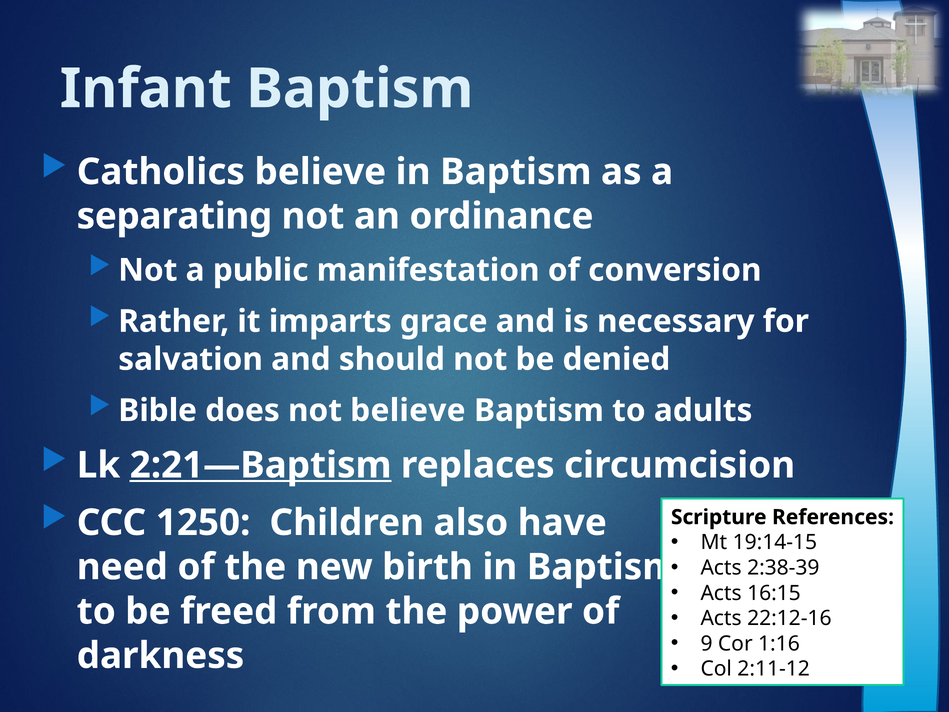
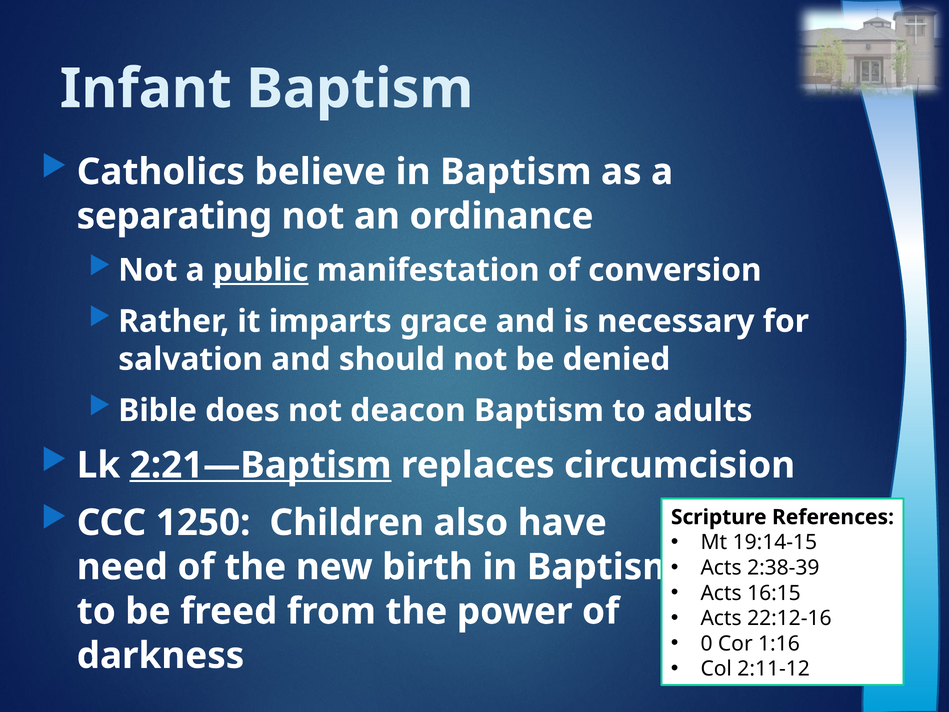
public underline: none -> present
not believe: believe -> deacon
9: 9 -> 0
